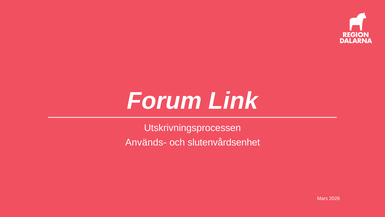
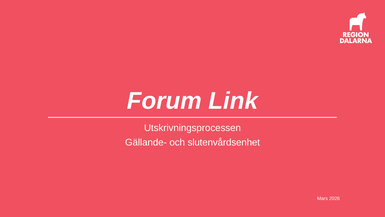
Används-: Används- -> Gällande-
